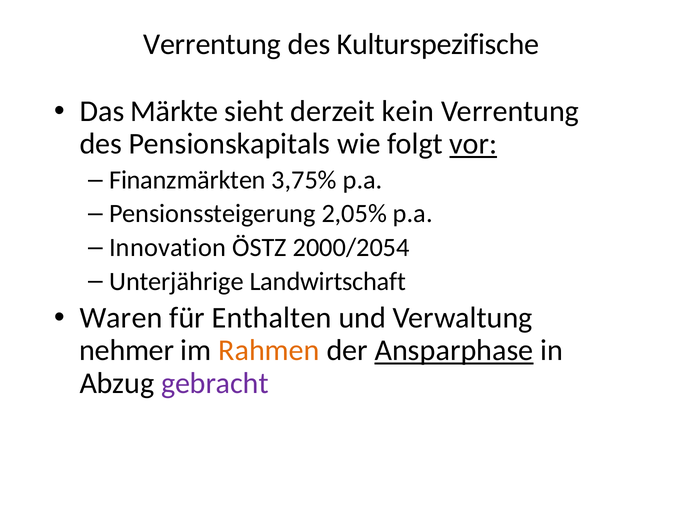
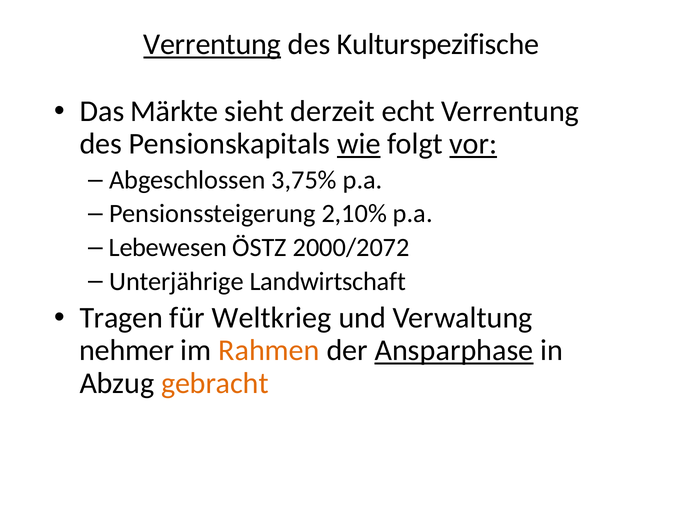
Verrentung at (212, 44) underline: none -> present
kein: kein -> echt
wie underline: none -> present
Finanzmärkten: Finanzmärkten -> Abgeschlossen
2,05%: 2,05% -> 2,10%
Innovation: Innovation -> Lebewesen
2000/2054: 2000/2054 -> 2000/2072
Waren: Waren -> Tragen
Enthalten: Enthalten -> Weltkrieg
gebracht colour: purple -> orange
